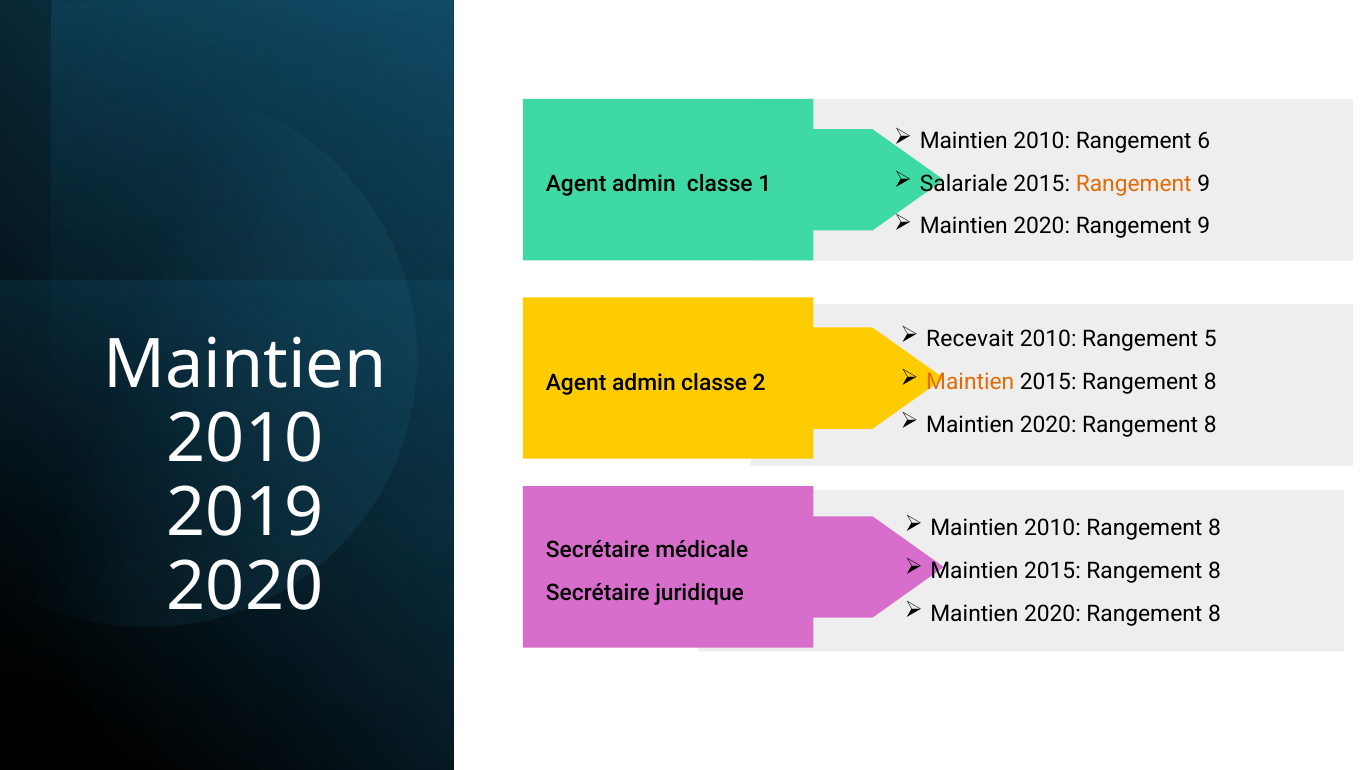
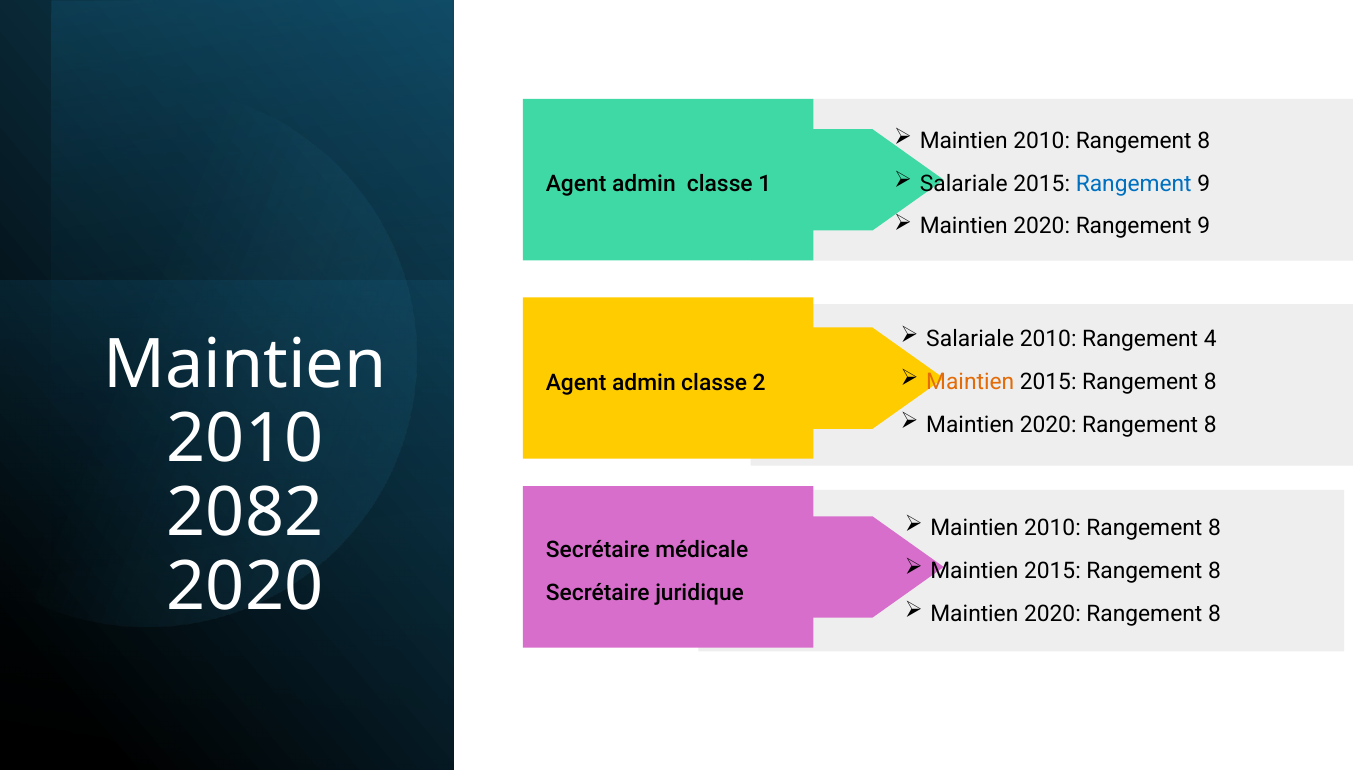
6 at (1204, 141): 6 -> 8
Rangement at (1134, 184) colour: orange -> blue
Recevait at (970, 339): Recevait -> Salariale
5: 5 -> 4
2019: 2019 -> 2082
